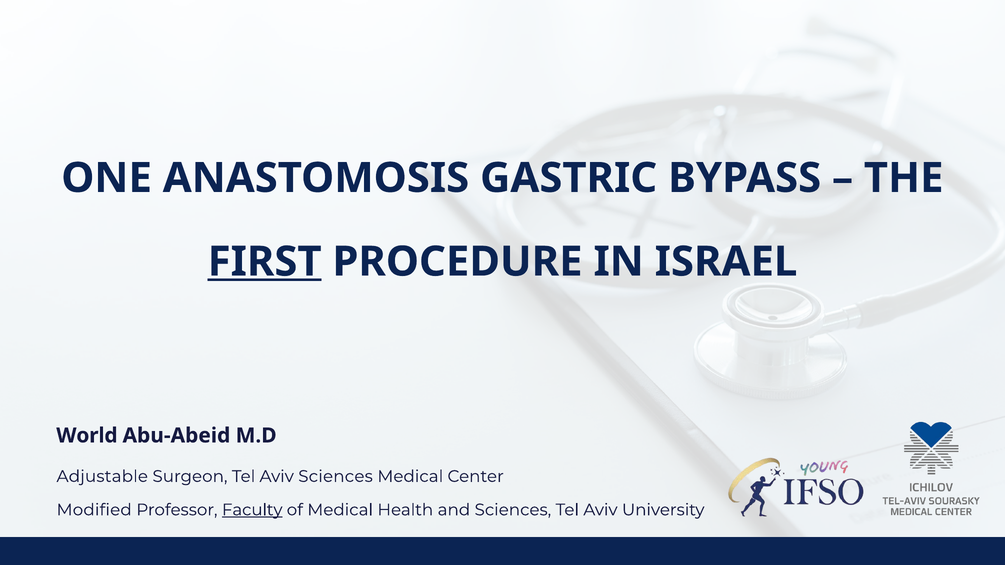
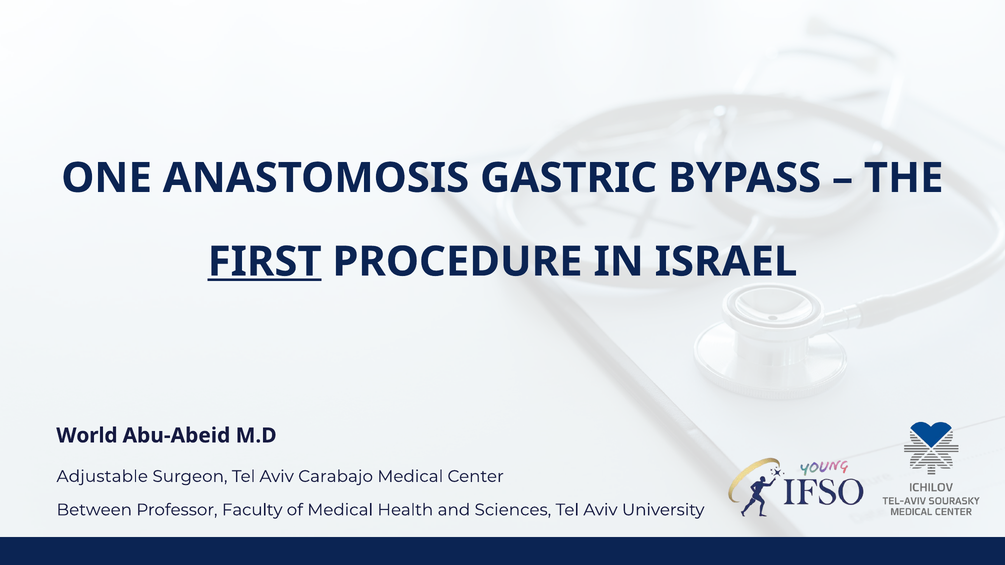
Aviv Sciences: Sciences -> Carabajo
Modified: Modified -> Between
Faculty underline: present -> none
